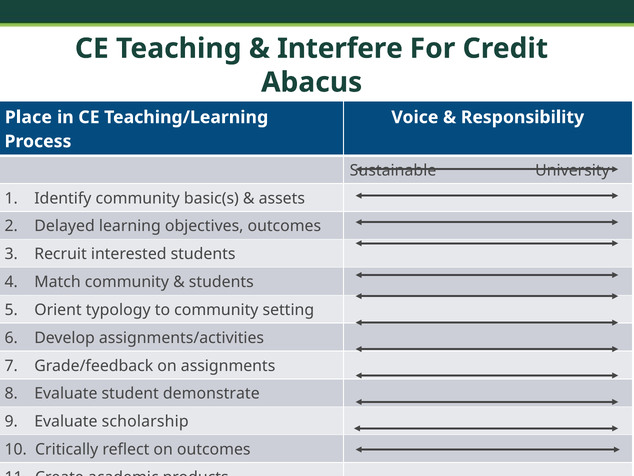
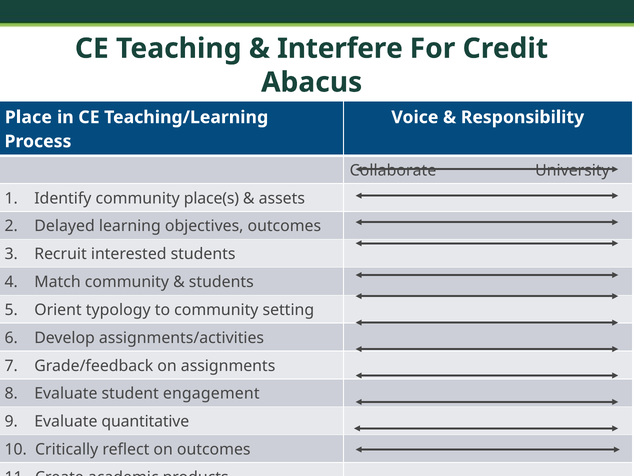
Sustainable: Sustainable -> Collaborate
basic(s: basic(s -> place(s
demonstrate: demonstrate -> engagement
scholarship: scholarship -> quantitative
